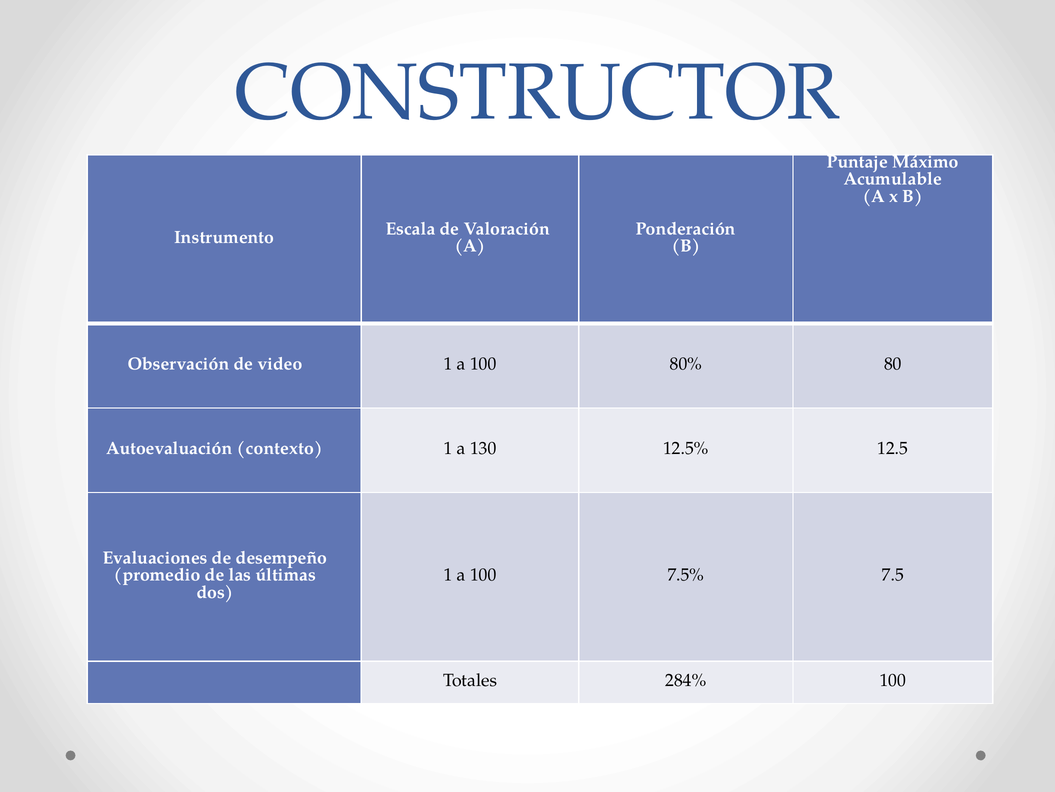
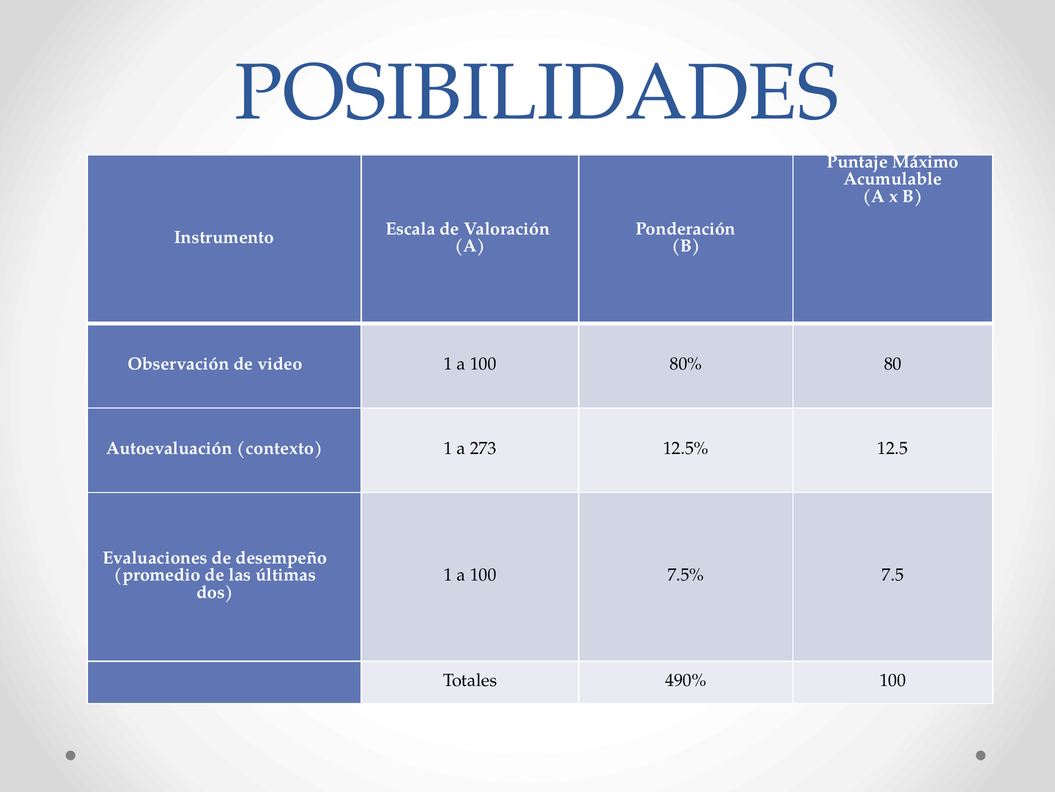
CONSTRUCTOR: CONSTRUCTOR -> POSIBILIDADES
130: 130 -> 273
284%: 284% -> 490%
